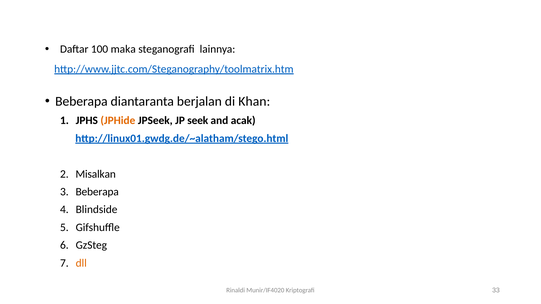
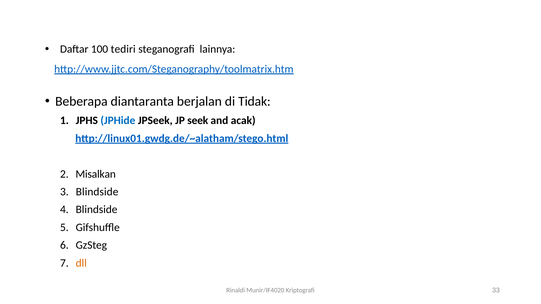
maka: maka -> tediri
Khan: Khan -> Tidak
JPHide colour: orange -> blue
Beberapa at (97, 192): Beberapa -> Blindside
